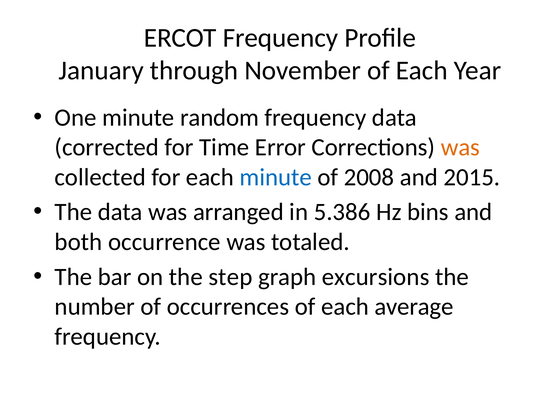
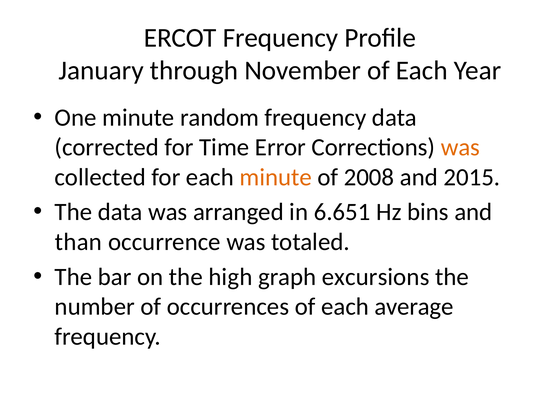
minute at (276, 177) colour: blue -> orange
5.386: 5.386 -> 6.651
both: both -> than
step: step -> high
